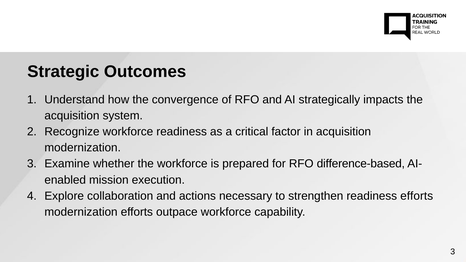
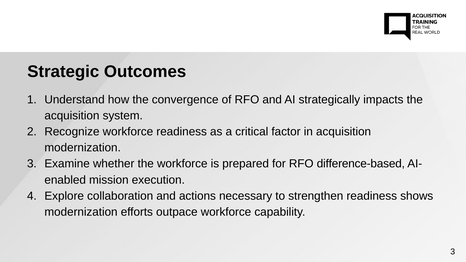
readiness efforts: efforts -> shows
